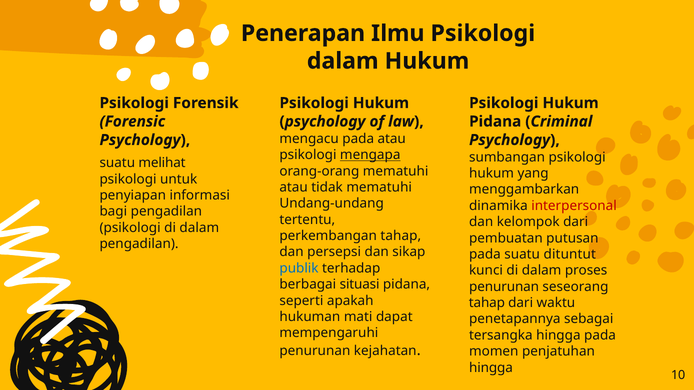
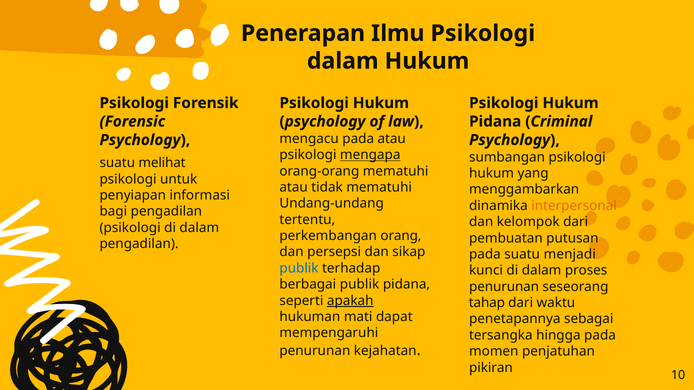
interpersonal colour: red -> orange
perkembangan tahap: tahap -> orang
dituntut: dituntut -> menjadi
berbagai situasi: situasi -> publik
apakah underline: none -> present
hingga at (491, 368): hingga -> pikiran
